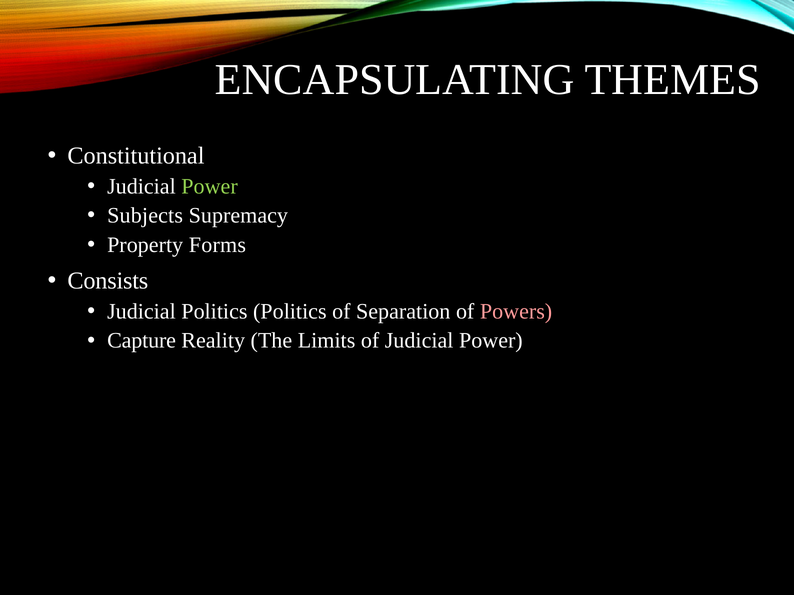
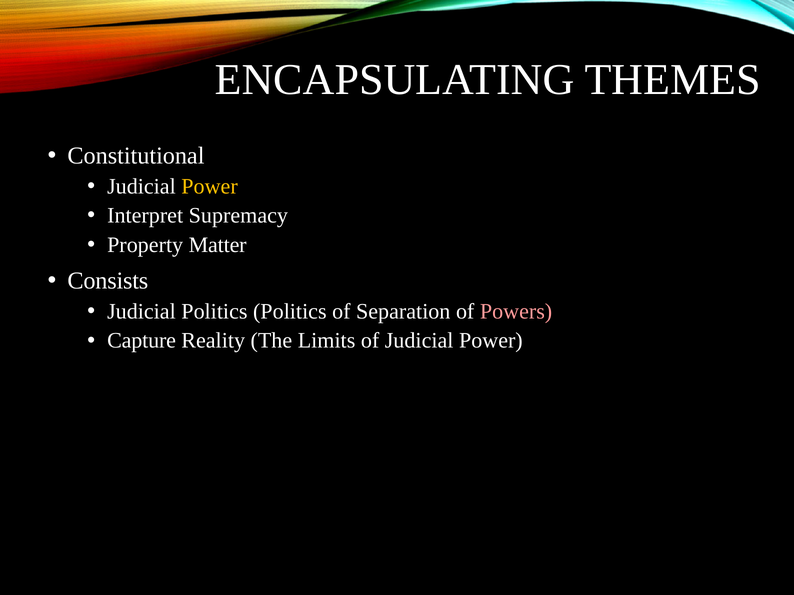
Power at (210, 186) colour: light green -> yellow
Subjects: Subjects -> Interpret
Forms: Forms -> Matter
